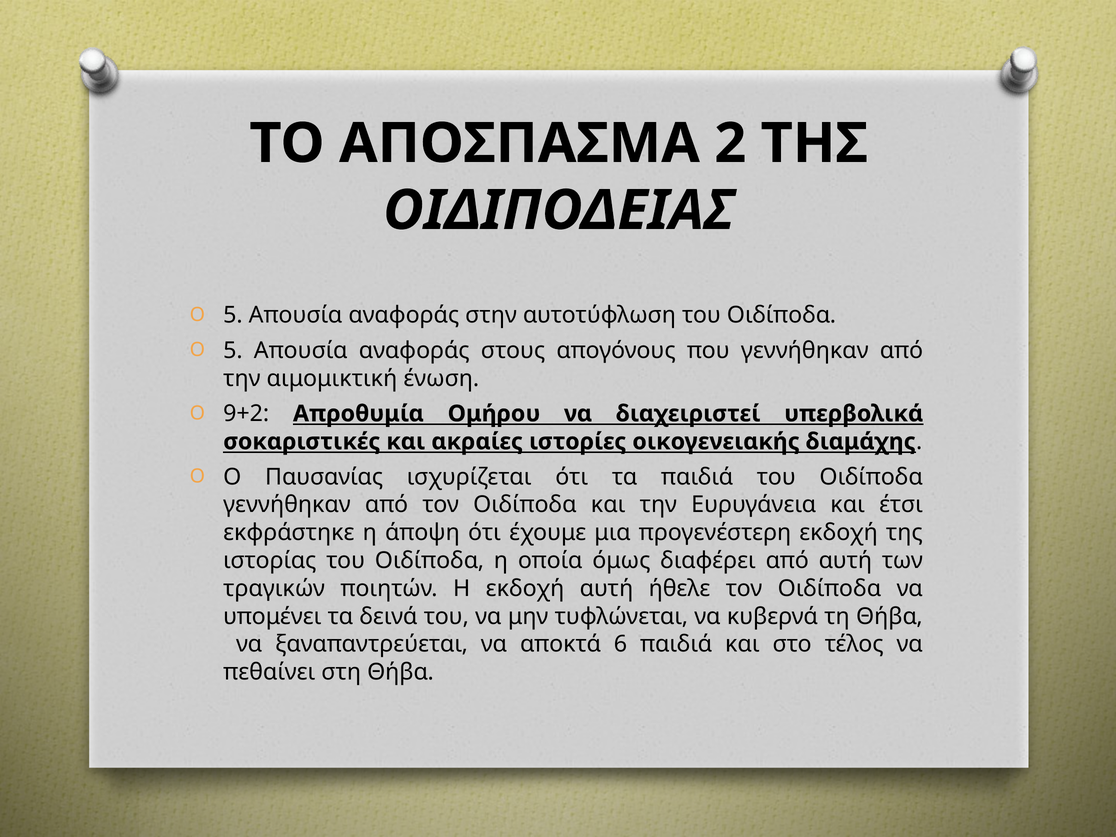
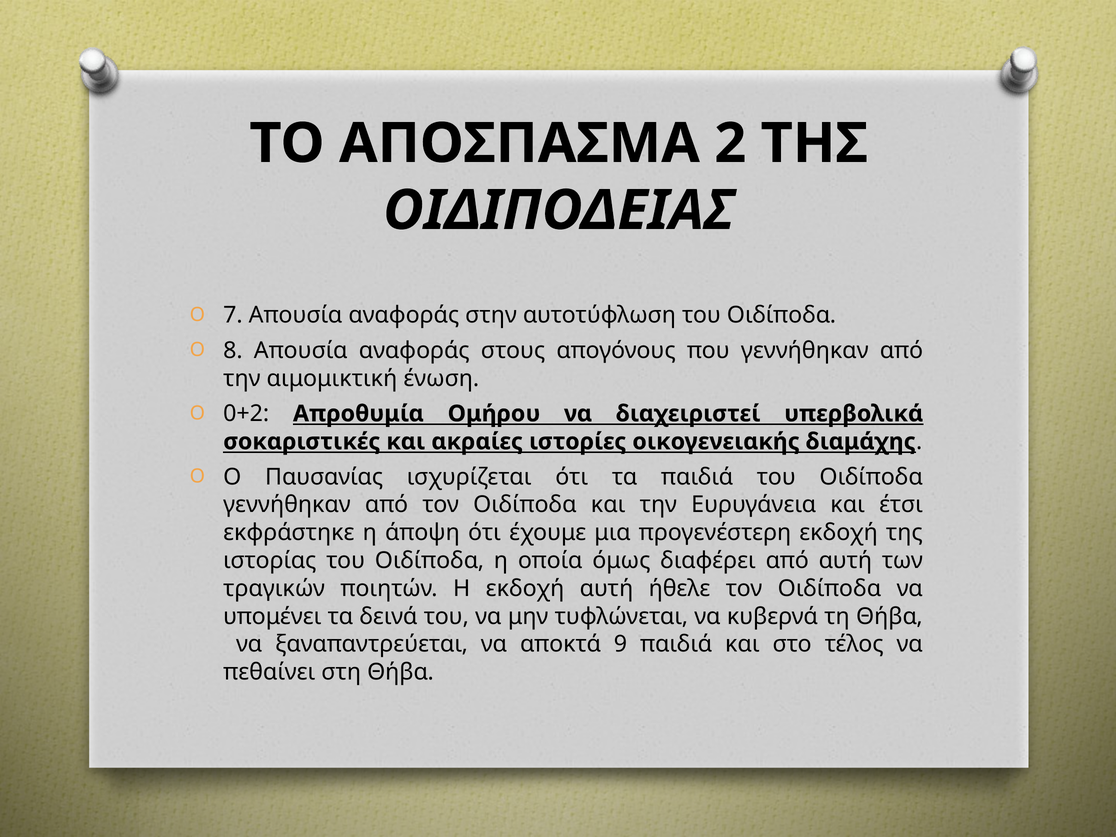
5 at (233, 315): 5 -> 7
5 at (233, 350): 5 -> 8
9+2: 9+2 -> 0+2
6: 6 -> 9
